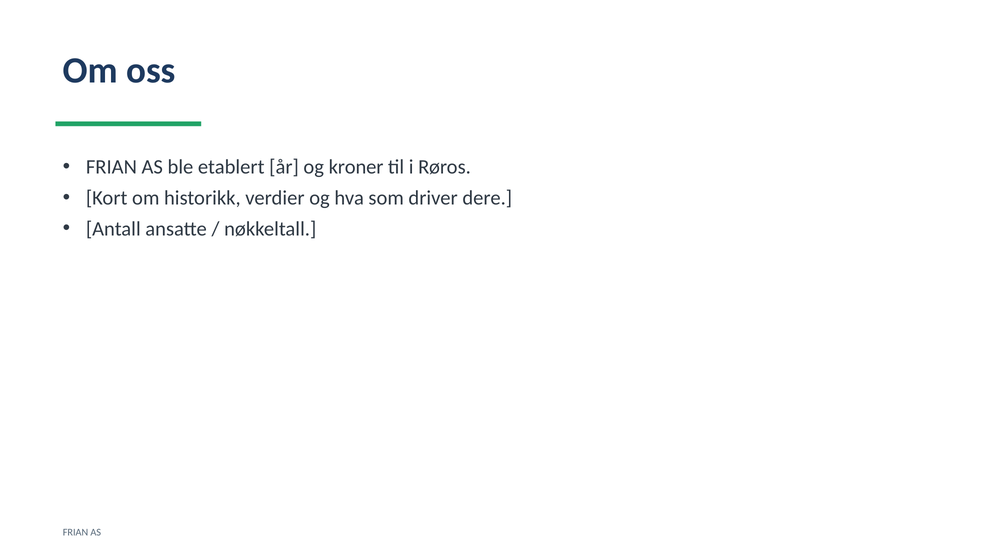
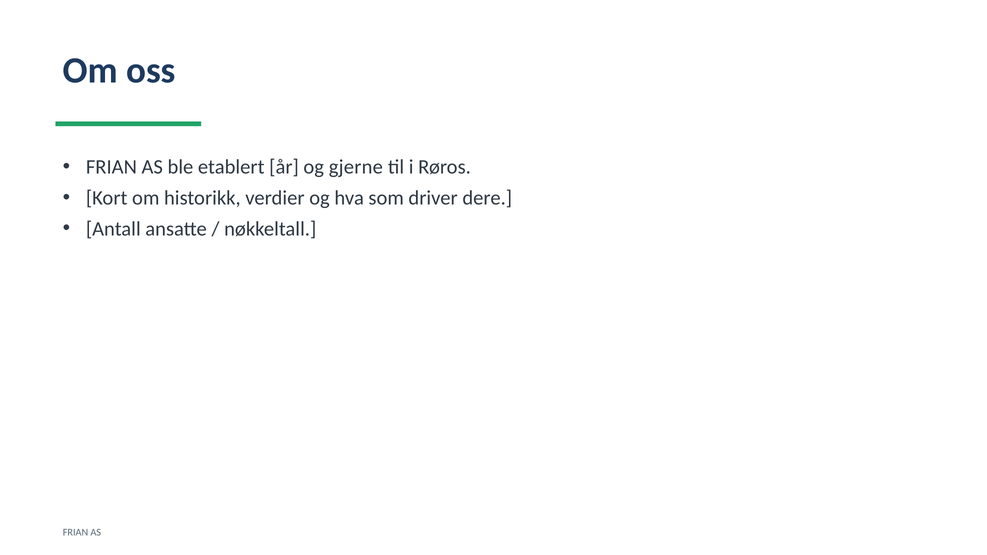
kroner: kroner -> gjerne
